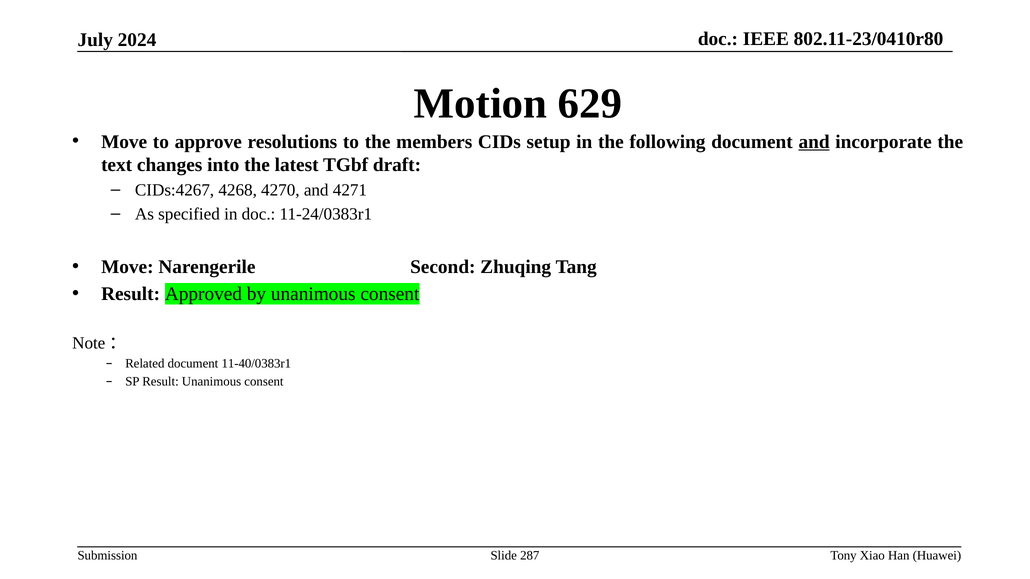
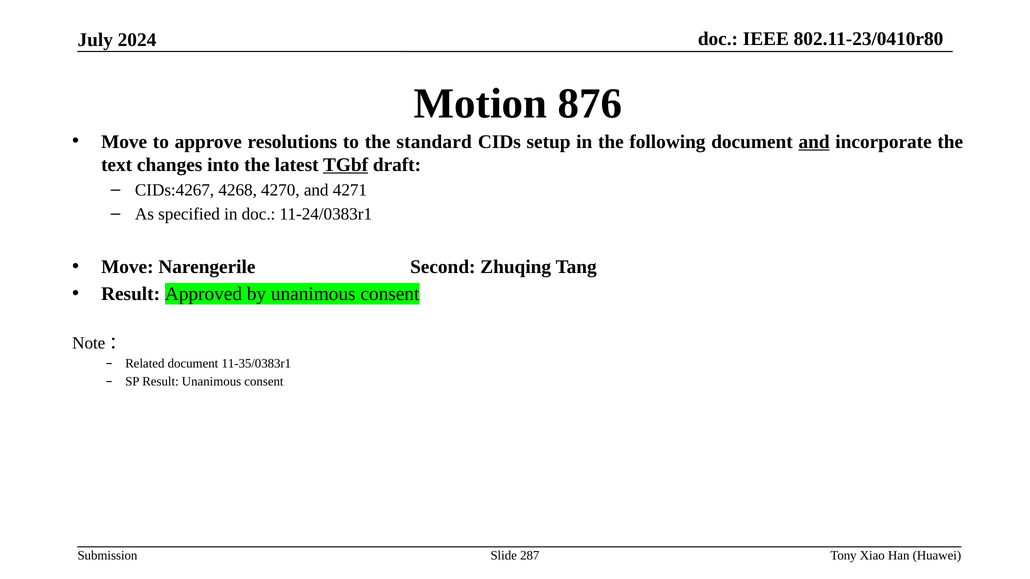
629: 629 -> 876
members: members -> standard
TGbf underline: none -> present
11-40/0383r1: 11-40/0383r1 -> 11-35/0383r1
